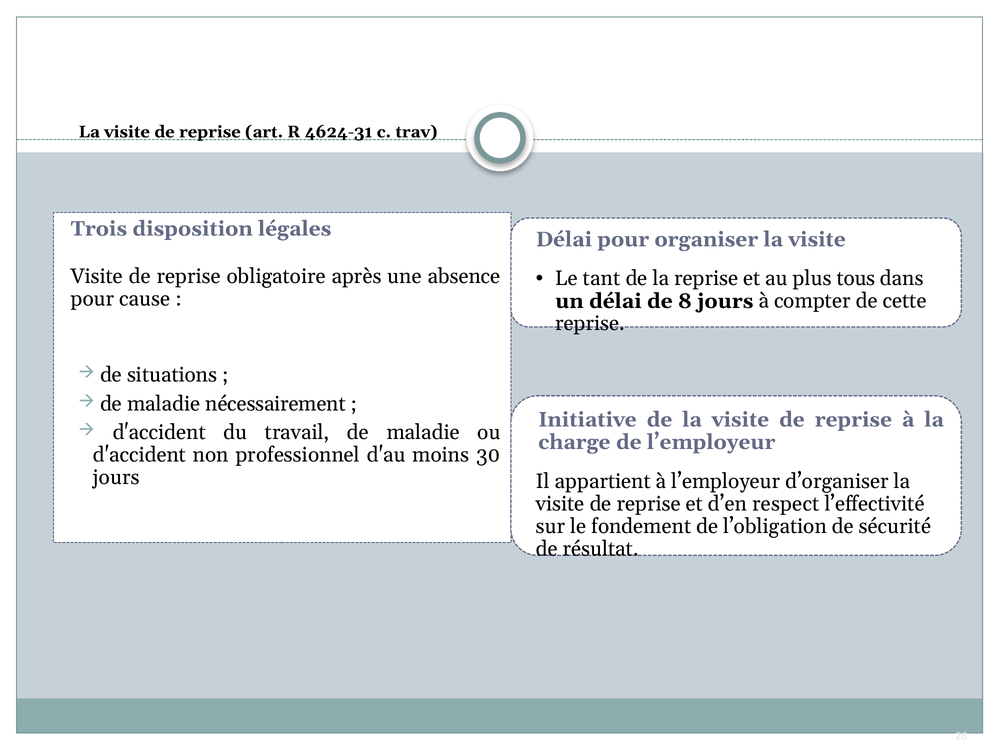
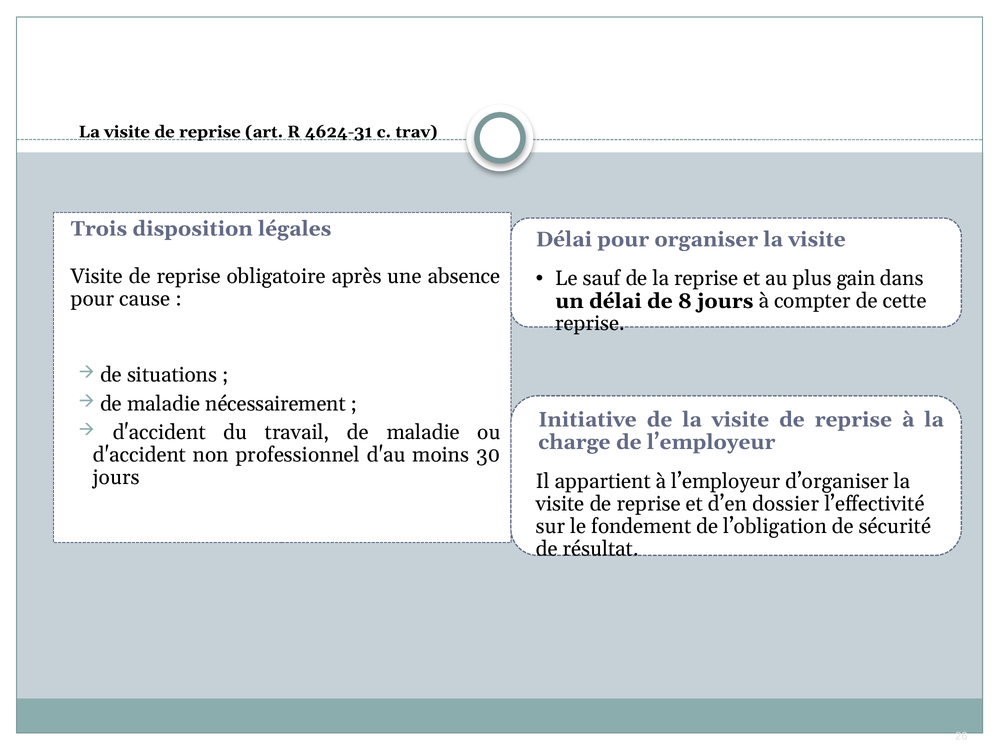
tant: tant -> sauf
tous: tous -> gain
respect: respect -> dossier
